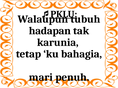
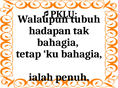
karunia at (58, 43): karunia -> bahagia
mari: mari -> ialah
